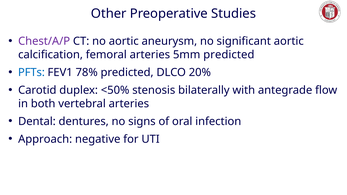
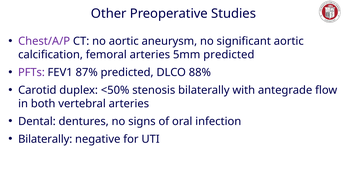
PFTs colour: blue -> purple
78%: 78% -> 87%
20%: 20% -> 88%
Approach at (45, 139): Approach -> Bilaterally
